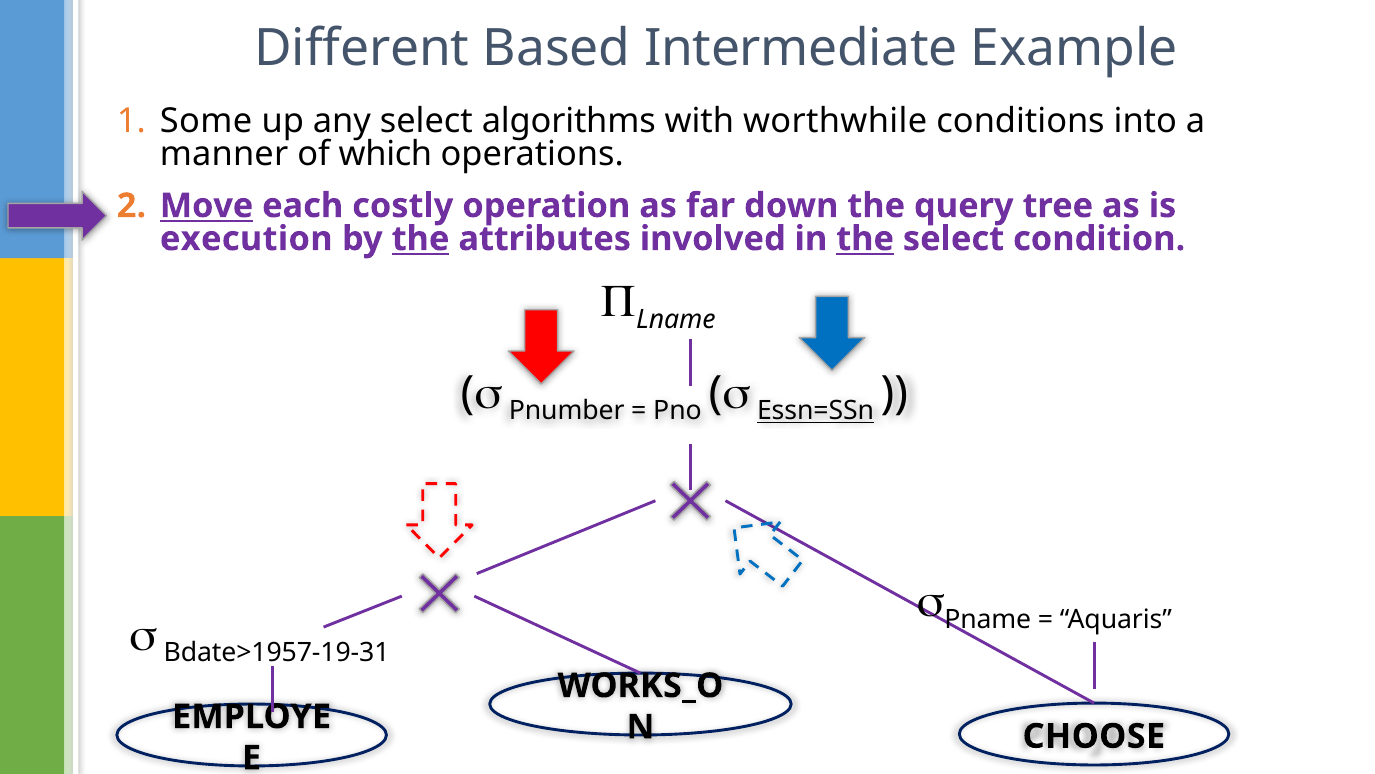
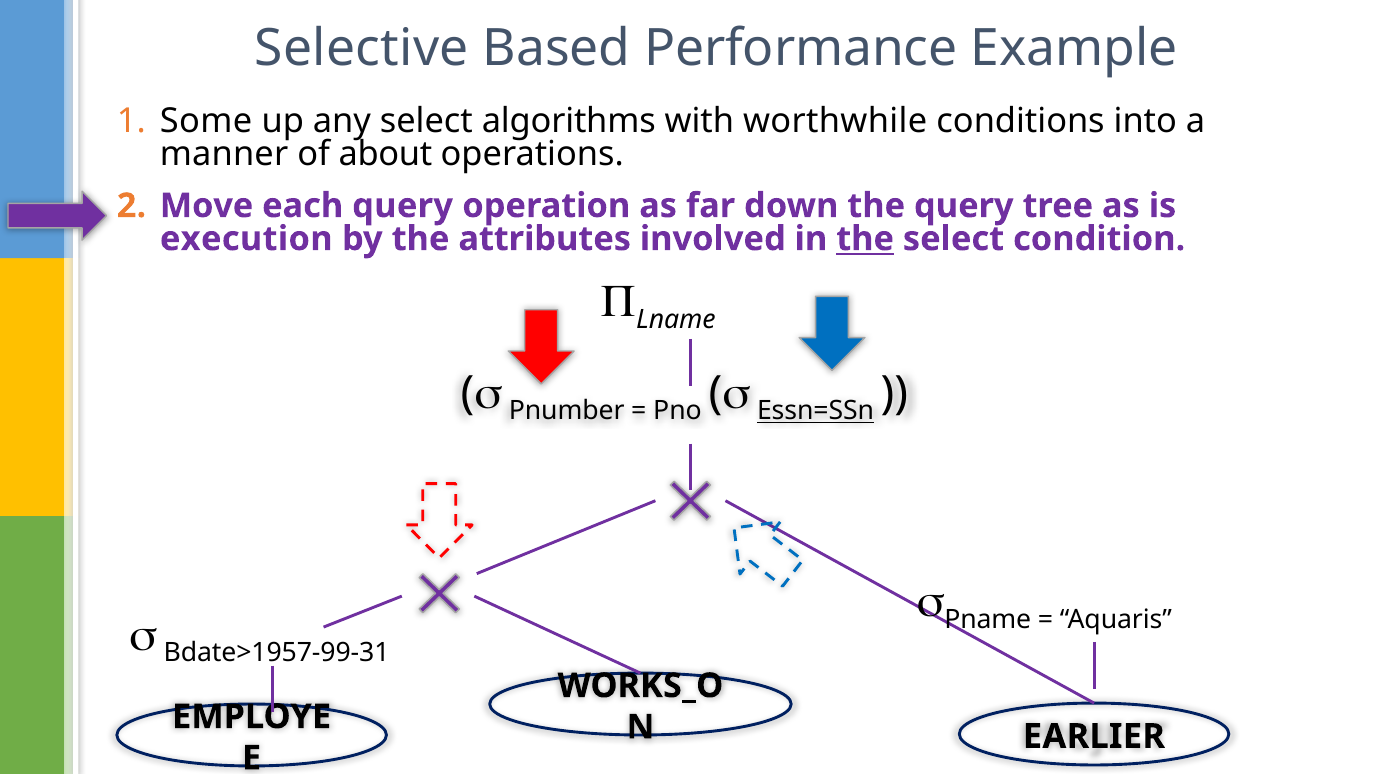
Different: Different -> Selective
Intermediate: Intermediate -> Performance
which: which -> about
Move underline: present -> none
each costly: costly -> query
the at (421, 239) underline: present -> none
Bdate>1957-19-31: Bdate>1957-19-31 -> Bdate>1957-99-31
CHOOSE: CHOOSE -> EARLIER
